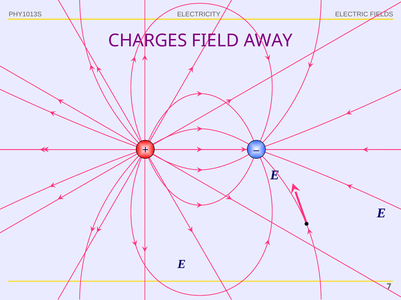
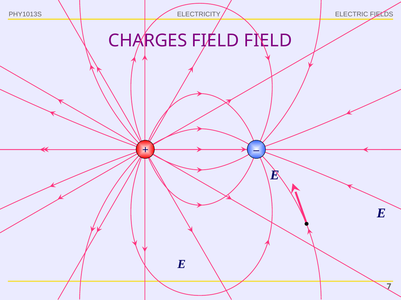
FIELD AWAY: AWAY -> FIELD
